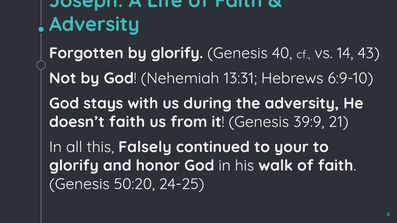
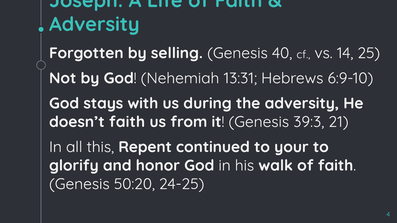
by glorify: glorify -> selling
43: 43 -> 25
39:9: 39:9 -> 39:3
Falsely: Falsely -> Repent
